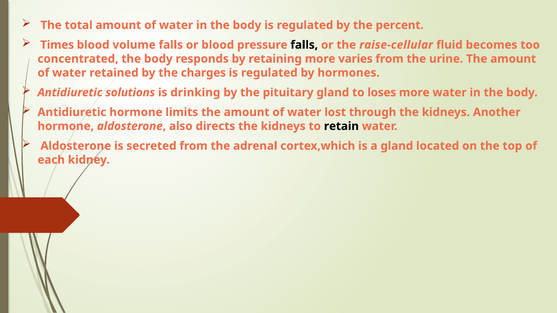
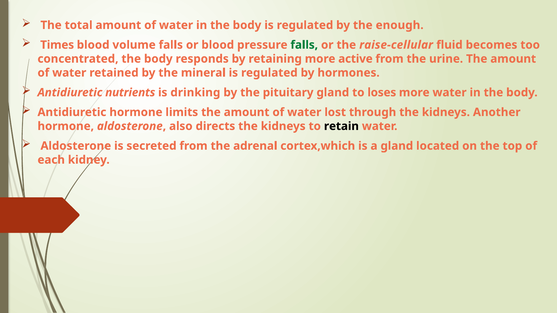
percent: percent -> enough
falls at (304, 45) colour: black -> green
varies: varies -> active
charges: charges -> mineral
solutions: solutions -> nutrients
